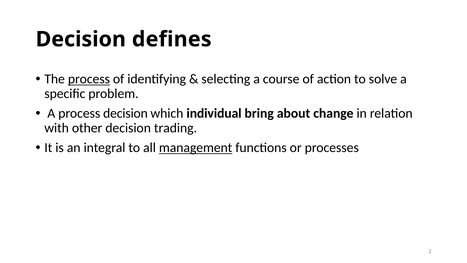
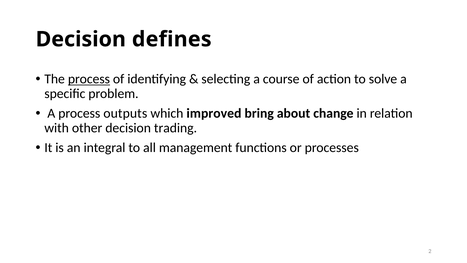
process decision: decision -> outputs
individual: individual -> improved
management underline: present -> none
